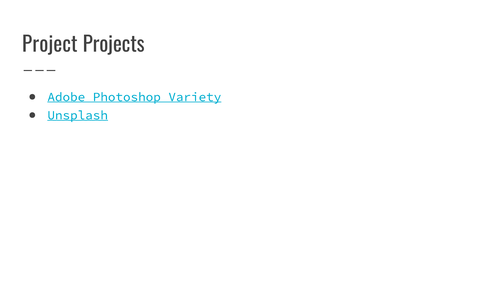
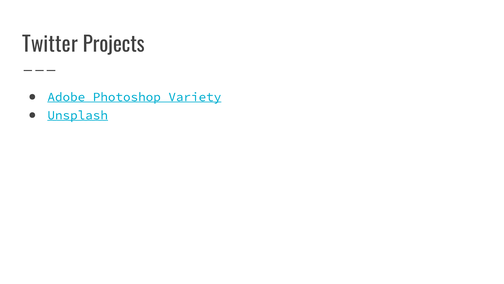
Project: Project -> Twitter
